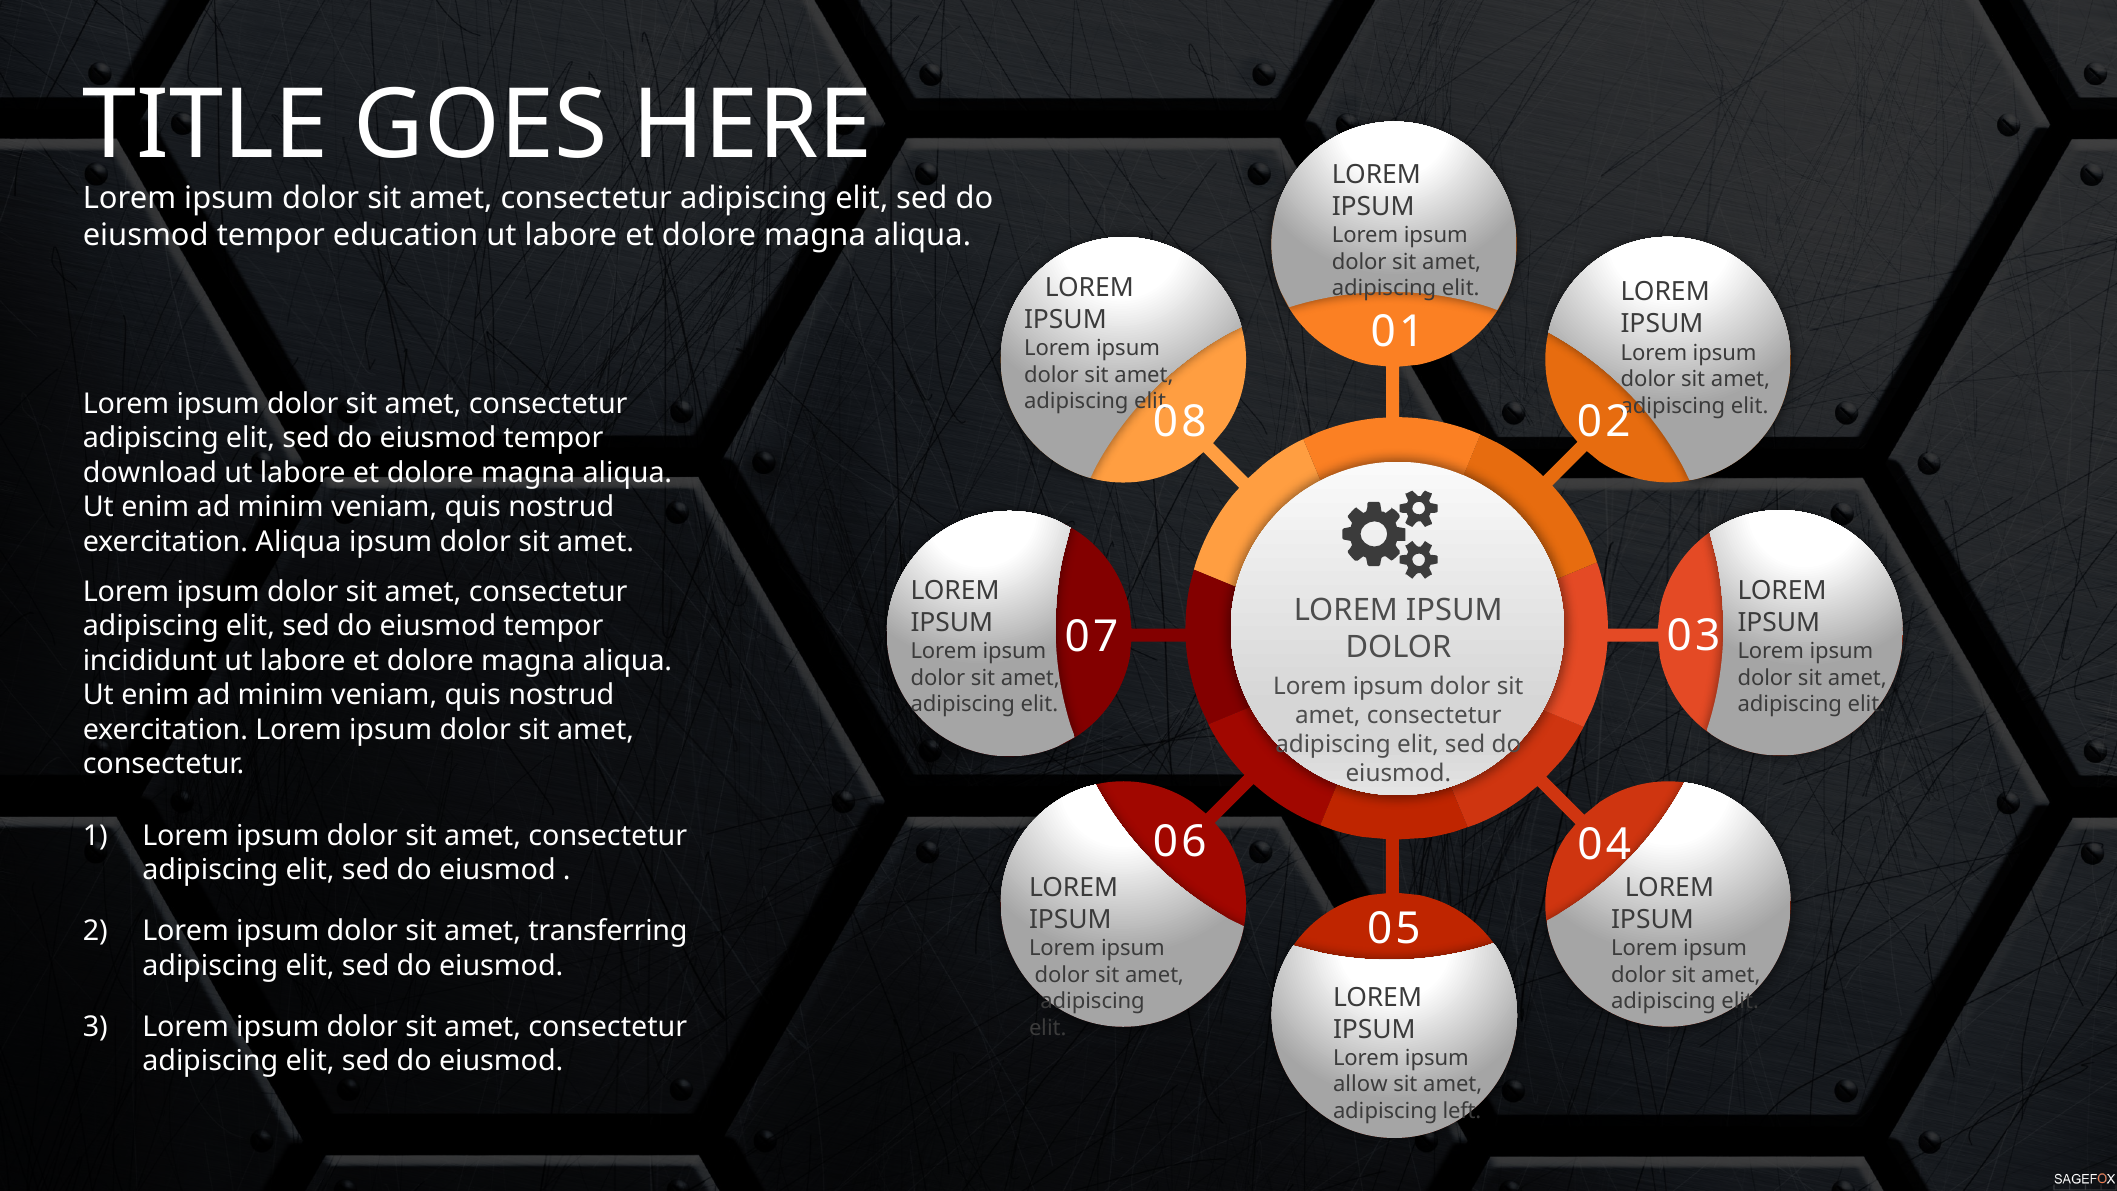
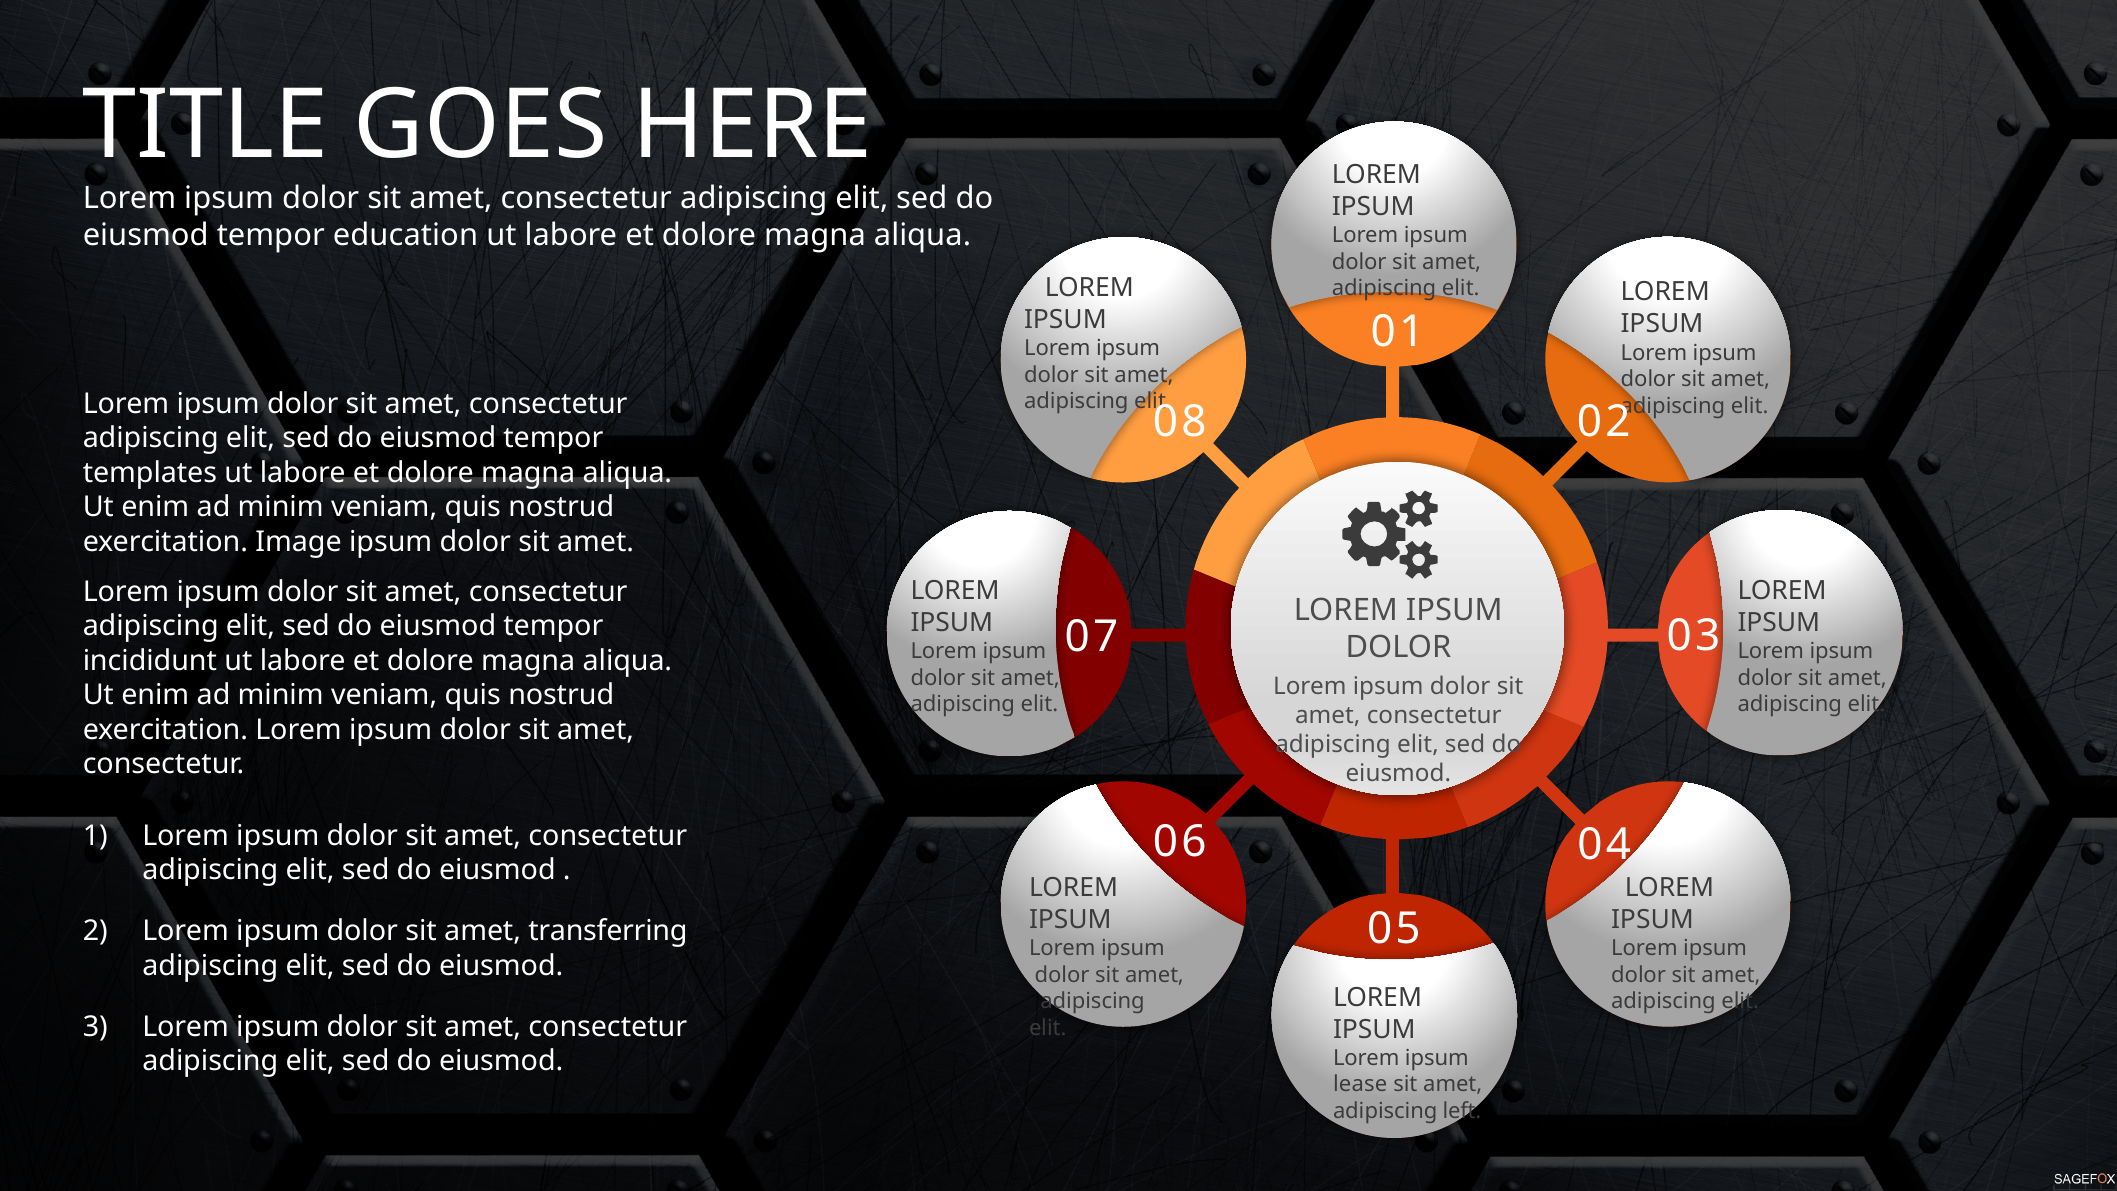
download: download -> templates
exercitation Aliqua: Aliqua -> Image
allow: allow -> lease
